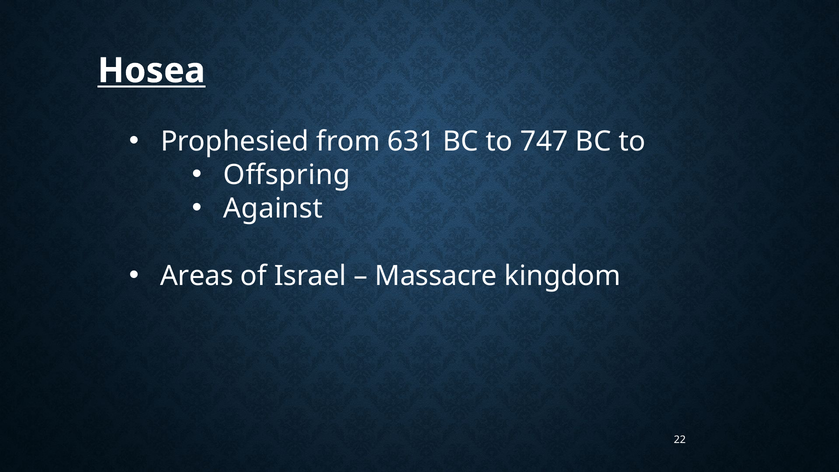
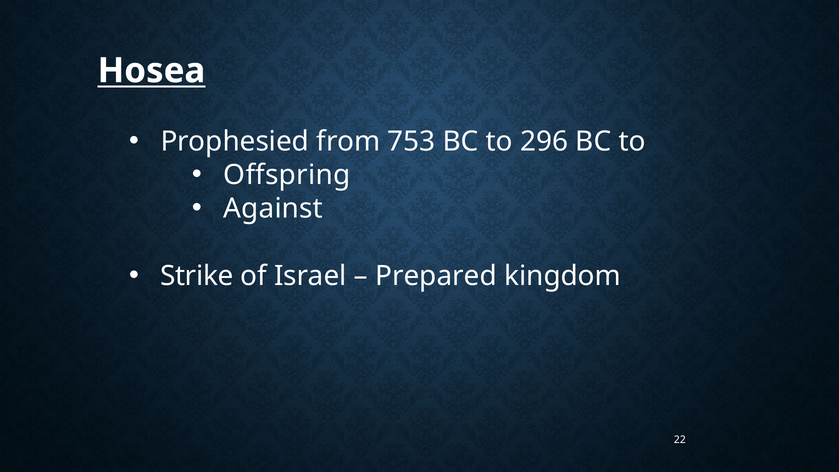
631: 631 -> 753
747: 747 -> 296
Areas: Areas -> Strike
Massacre: Massacre -> Prepared
